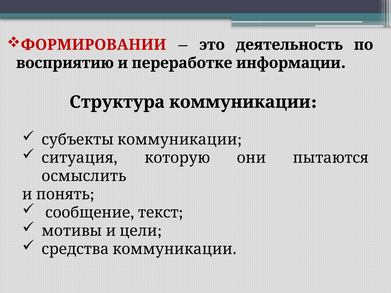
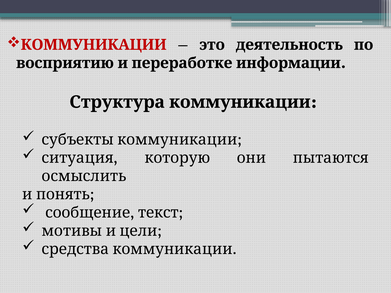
ФОРМИРОВАНИИ: ФОРМИРОВАНИИ -> КОММУНИКАЦИИ
